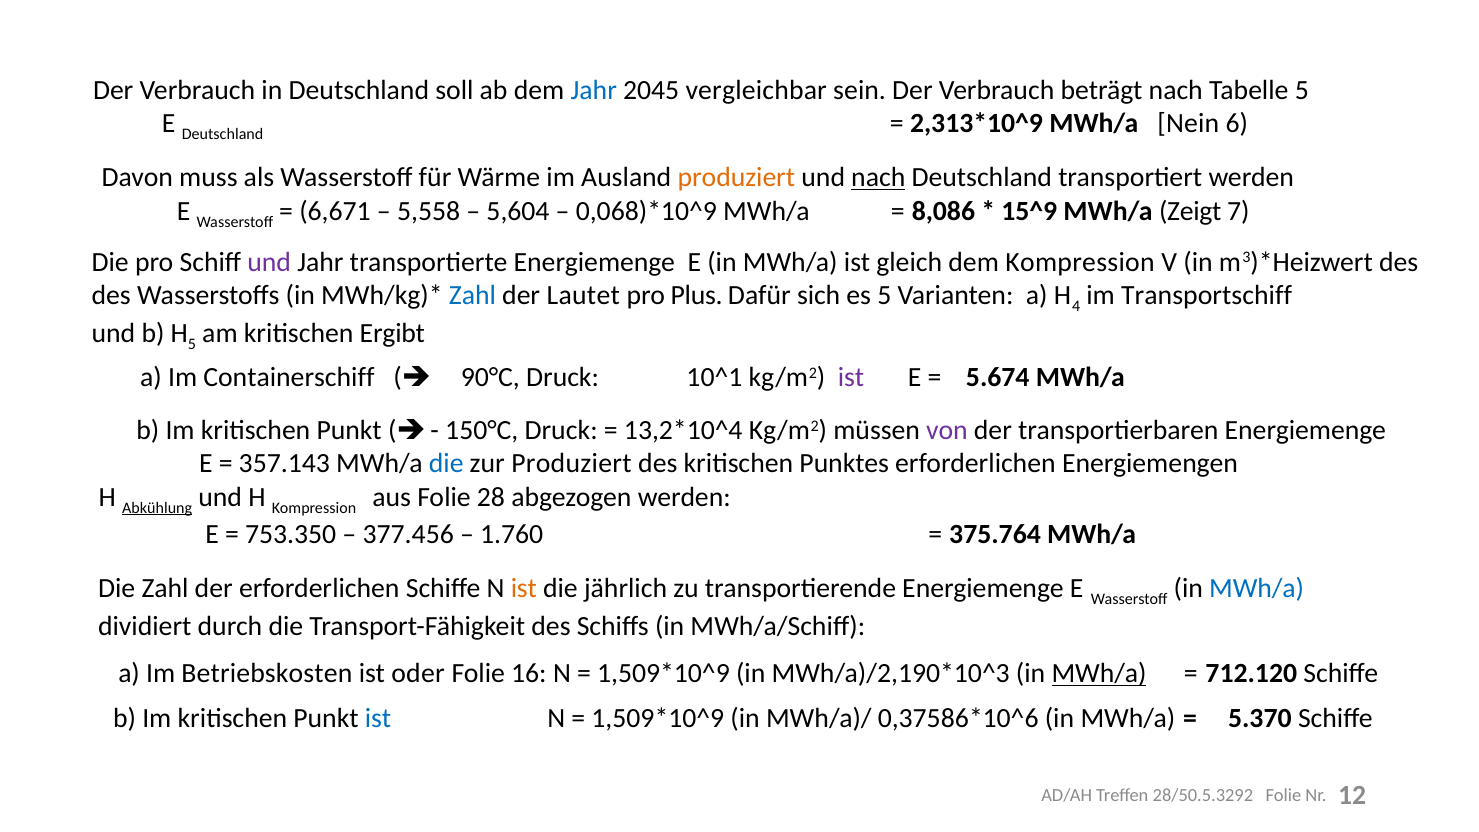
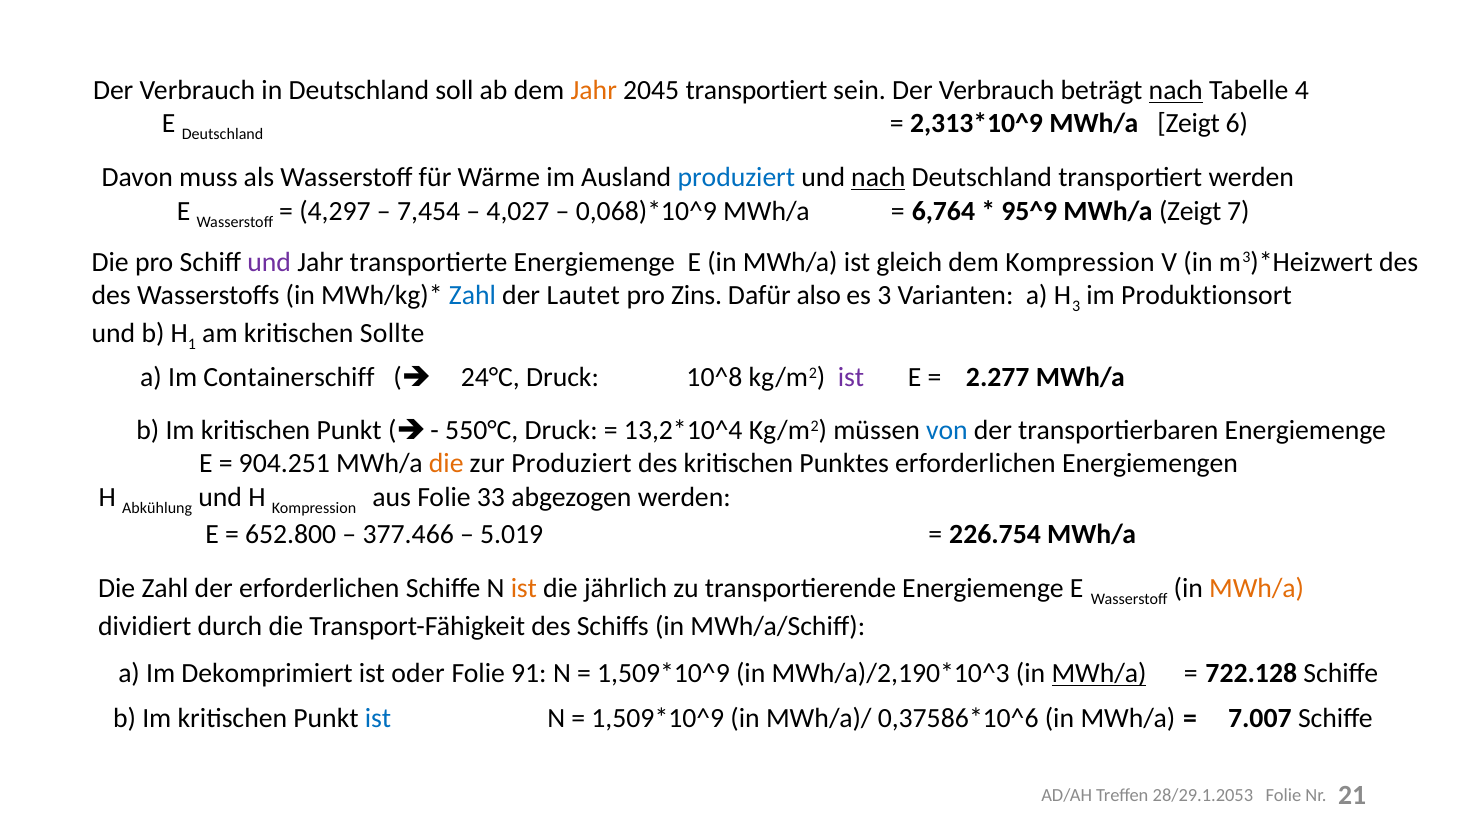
Jahr at (594, 90) colour: blue -> orange
2045 vergleichbar: vergleichbar -> transportiert
nach at (1176, 90) underline: none -> present
Tabelle 5: 5 -> 4
Nein at (1188, 124): Nein -> Zeigt
produziert at (736, 178) colour: orange -> blue
6,671: 6,671 -> 4,297
5,558: 5,558 -> 7,454
5,604: 5,604 -> 4,027
8,086: 8,086 -> 6,764
15^9: 15^9 -> 95^9
Plus: Plus -> Zins
sich: sich -> also
es 5: 5 -> 3
H 4: 4 -> 3
Transportschiff: Transportschiff -> Produktionsort
H 5: 5 -> 1
Ergibt: Ergibt -> Sollte
90°C: 90°C -> 24°C
10^1: 10^1 -> 10^8
5.674: 5.674 -> 2.277
150°C: 150°C -> 550°C
von colour: purple -> blue
357.143: 357.143 -> 904.251
die at (446, 464) colour: blue -> orange
Abkühlung underline: present -> none
28: 28 -> 33
753.350: 753.350 -> 652.800
377.456: 377.456 -> 377.466
1.760: 1.760 -> 5.019
375.764: 375.764 -> 226.754
MWh/a at (1257, 588) colour: blue -> orange
Betriebskosten: Betriebskosten -> Dekomprimiert
16: 16 -> 91
712.120: 712.120 -> 722.128
5.370: 5.370 -> 7.007
28/50.5.3292: 28/50.5.3292 -> 28/29.1.2053
12: 12 -> 21
